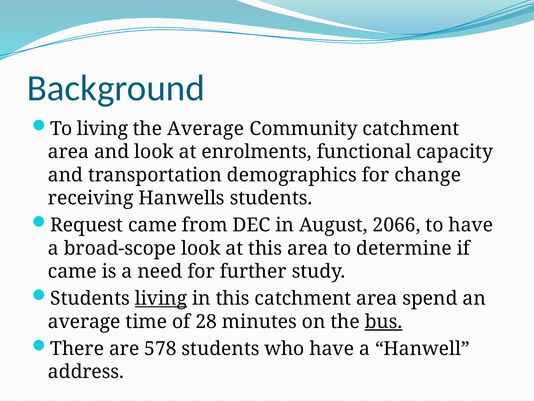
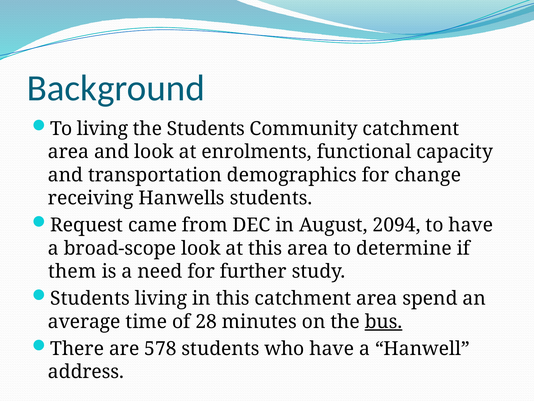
the Average: Average -> Students
2066: 2066 -> 2094
came at (72, 271): came -> them
living at (161, 298) underline: present -> none
